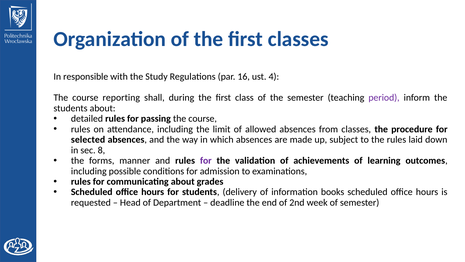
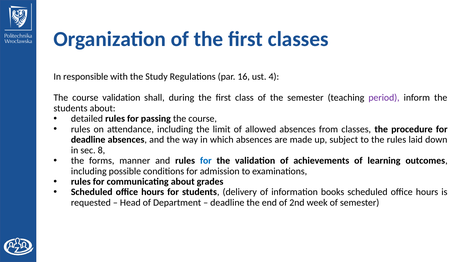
course reporting: reporting -> validation
selected at (88, 139): selected -> deadline
for at (206, 160) colour: purple -> blue
